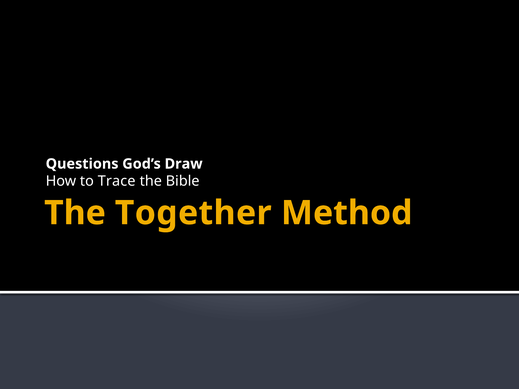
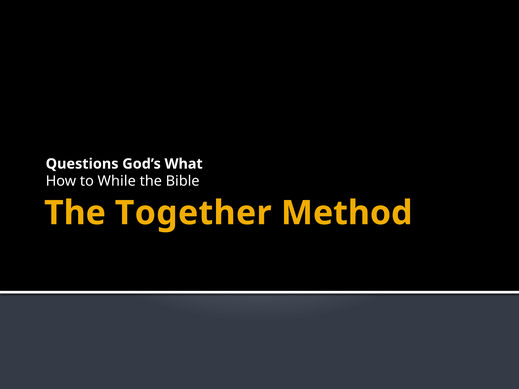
Draw: Draw -> What
Trace: Trace -> While
